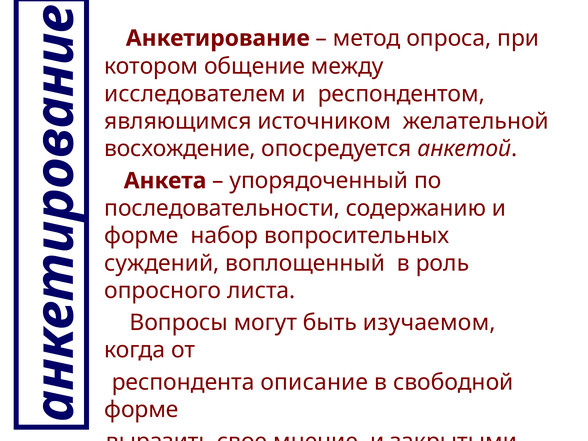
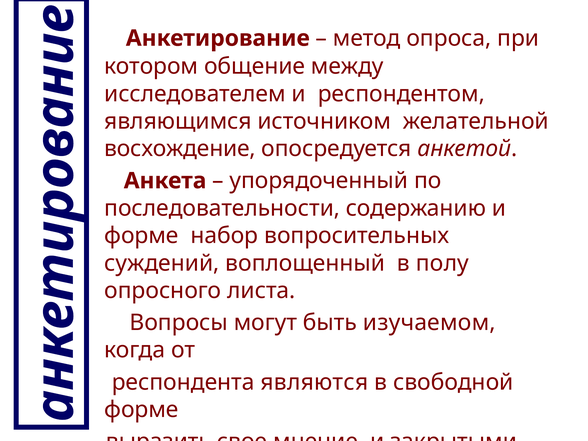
роль: роль -> полу
описание: описание -> являются
